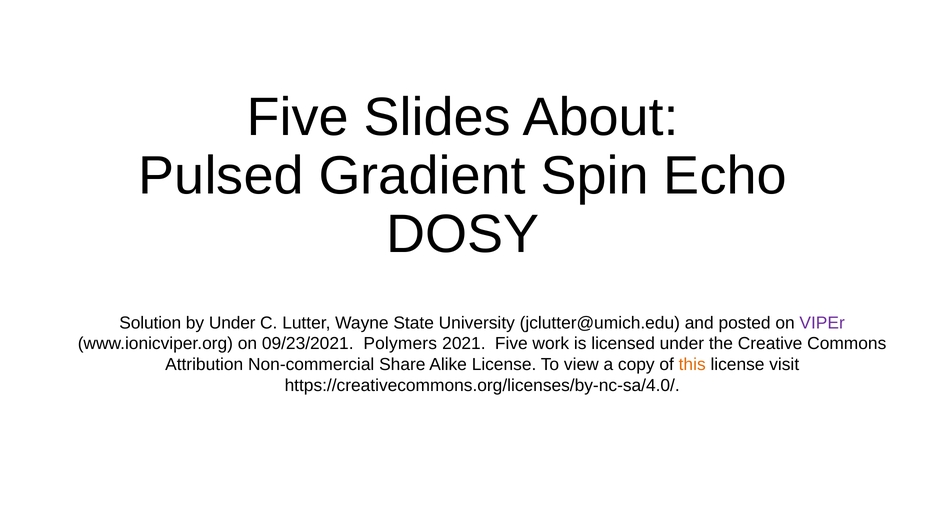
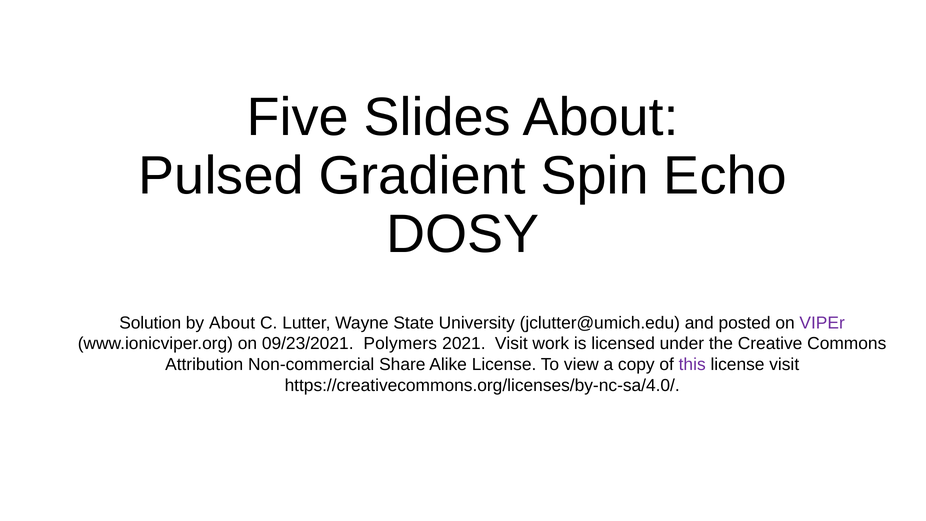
by Under: Under -> About
2021 Five: Five -> Visit
this colour: orange -> purple
